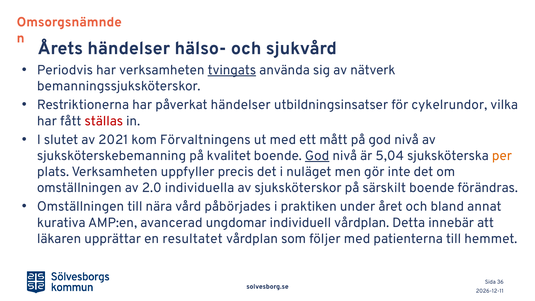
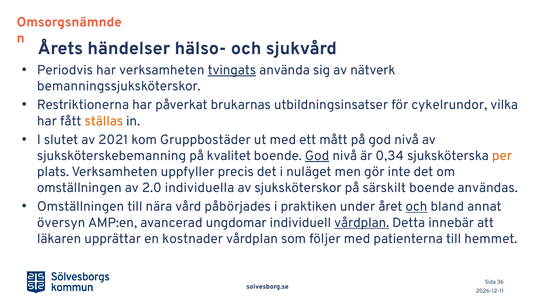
påverkat händelser: händelser -> brukarnas
ställas colour: red -> orange
Förvaltningens: Förvaltningens -> Gruppbostäder
5,04: 5,04 -> 0,34
förändras: förändras -> användas
och at (416, 207) underline: none -> present
kurativa: kurativa -> översyn
vårdplan at (362, 223) underline: none -> present
resultatet: resultatet -> kostnader
